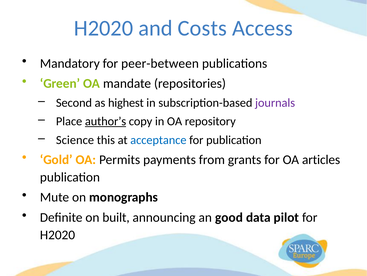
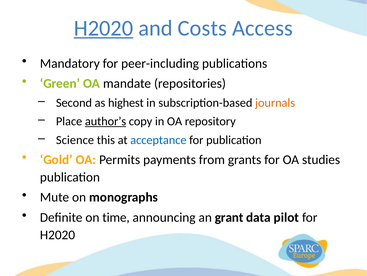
H2020 at (103, 28) underline: none -> present
peer-between: peer-between -> peer-including
journals colour: purple -> orange
articles: articles -> studies
built: built -> time
good: good -> grant
